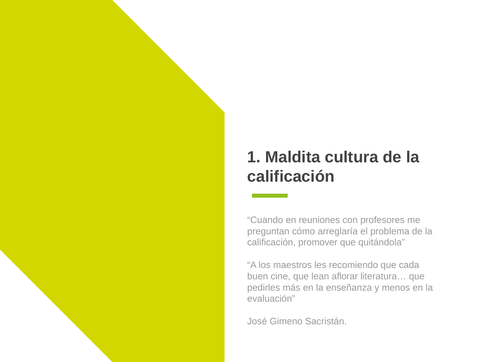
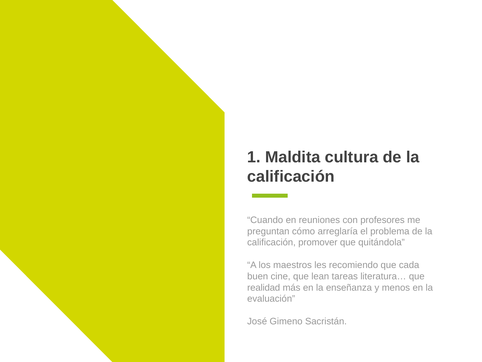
aflorar: aflorar -> tareas
pedirles: pedirles -> realidad
